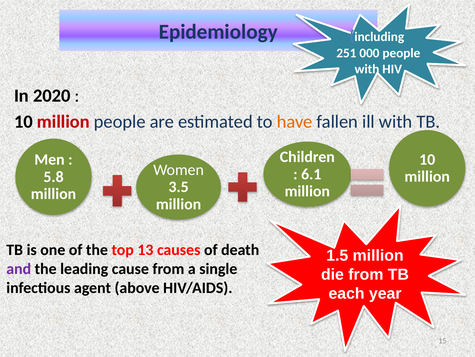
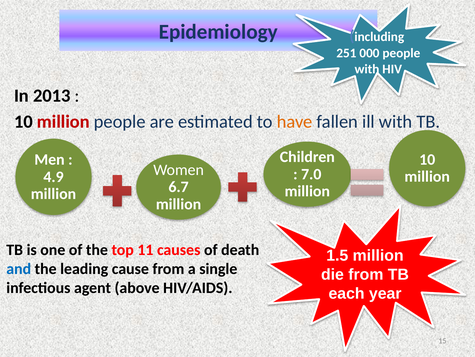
2020: 2020 -> 2013
6.1: 6.1 -> 7.0
5.8: 5.8 -> 4.9
3.5: 3.5 -> 6.7
13: 13 -> 11
and colour: purple -> blue
